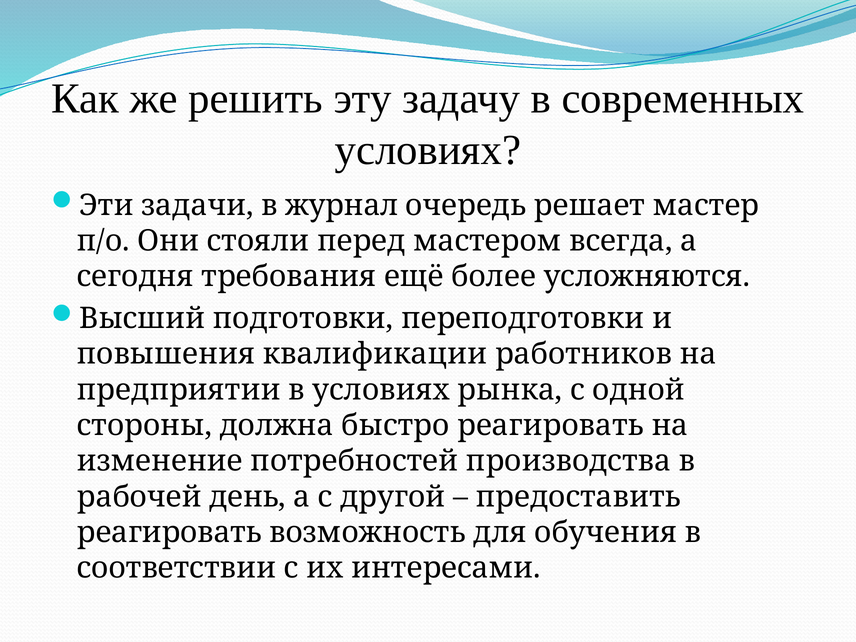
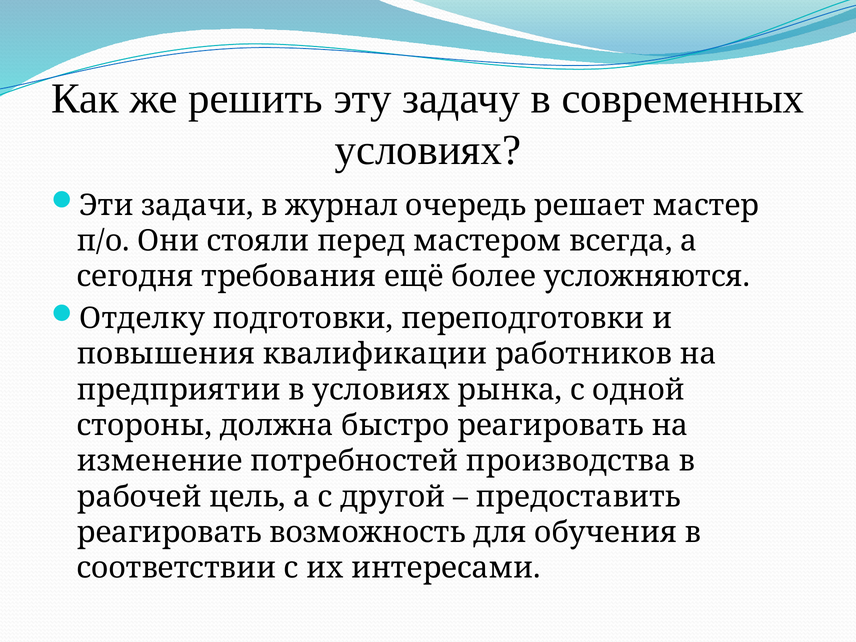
Высший: Высший -> Отделку
день: день -> цель
